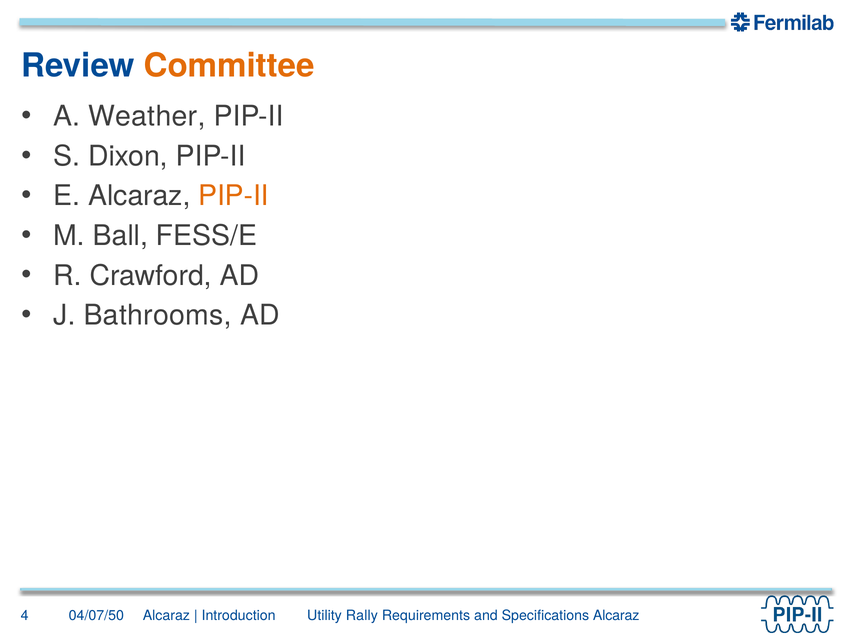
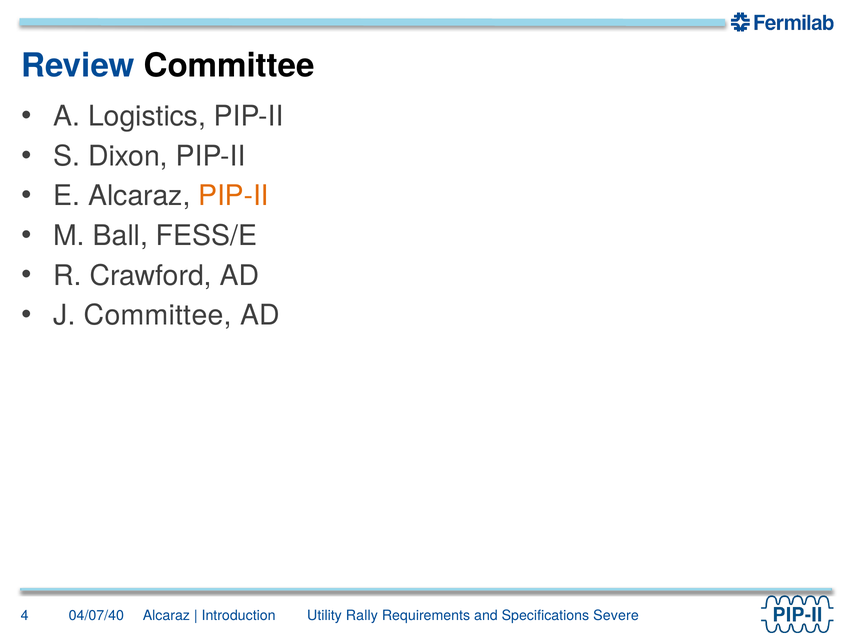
Committee at (229, 66) colour: orange -> black
Weather: Weather -> Logistics
J Bathrooms: Bathrooms -> Committee
04/07/50: 04/07/50 -> 04/07/40
Specifications Alcaraz: Alcaraz -> Severe
